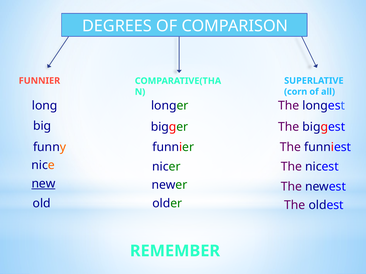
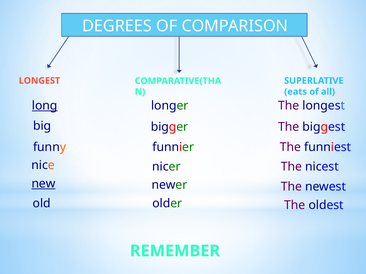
FUNNIER at (39, 81): FUNNIER -> LONGEST
corn: corn -> eats
long underline: none -> present
